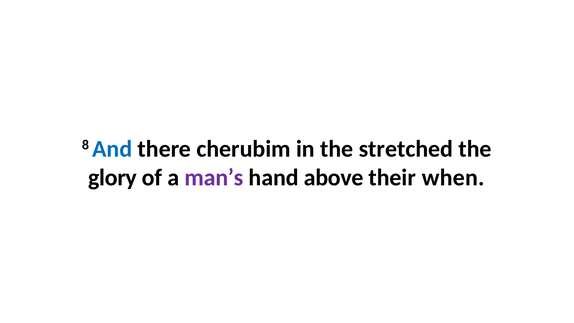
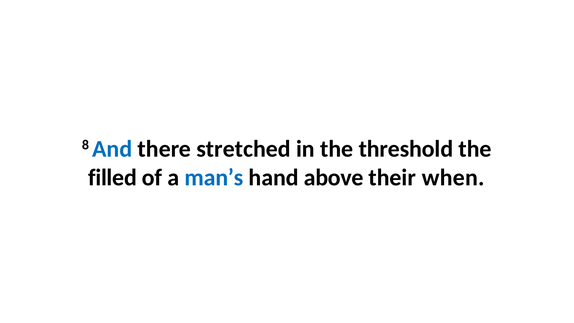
cherubim: cherubim -> stretched
stretched: stretched -> threshold
glory: glory -> filled
man’s colour: purple -> blue
